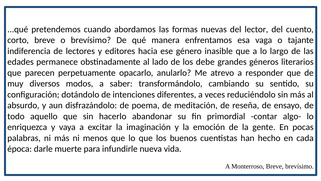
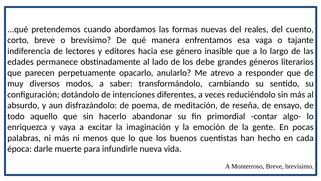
lector: lector -> reales
